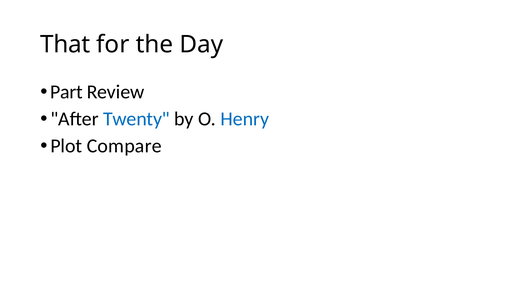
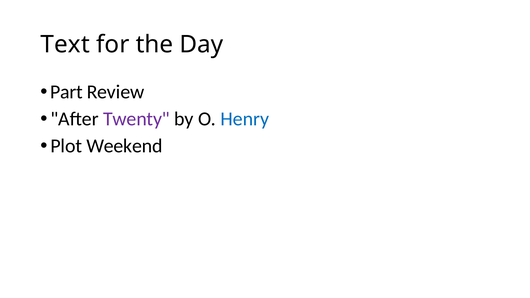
That: That -> Text
Twenty colour: blue -> purple
Compare: Compare -> Weekend
